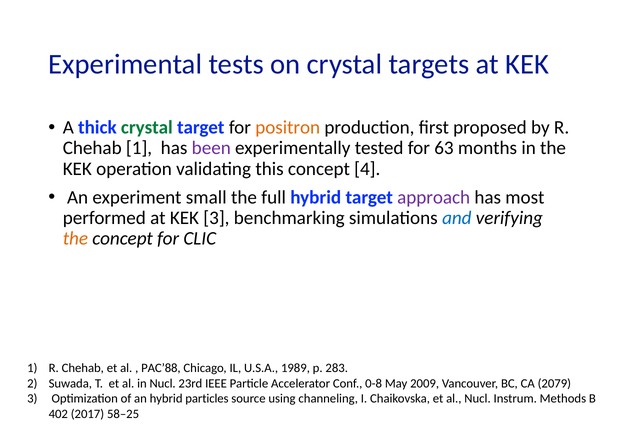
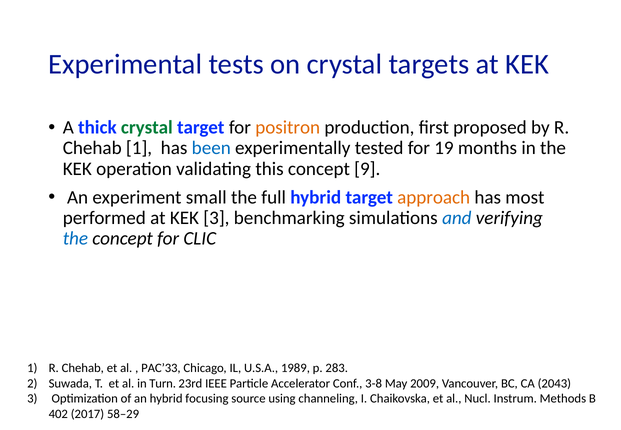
been colour: purple -> blue
63: 63 -> 19
4: 4 -> 9
approach colour: purple -> orange
the at (75, 239) colour: orange -> blue
PAC’88: PAC’88 -> PAC’33
in Nucl: Nucl -> Turn
0-8: 0-8 -> 3-8
2079: 2079 -> 2043
particles: particles -> focusing
58–25: 58–25 -> 58–29
